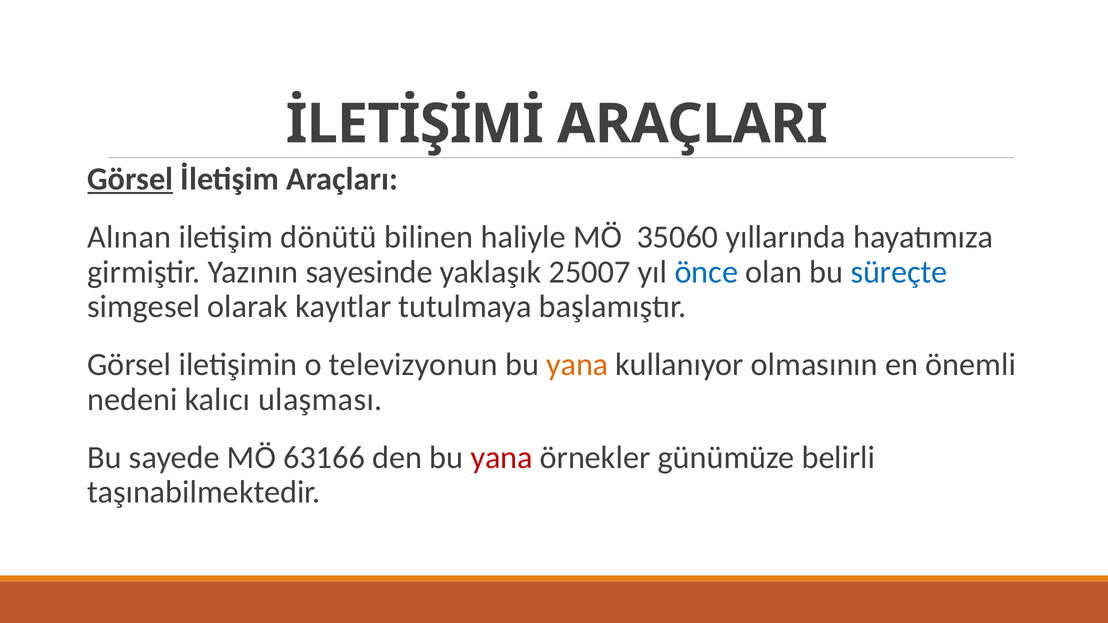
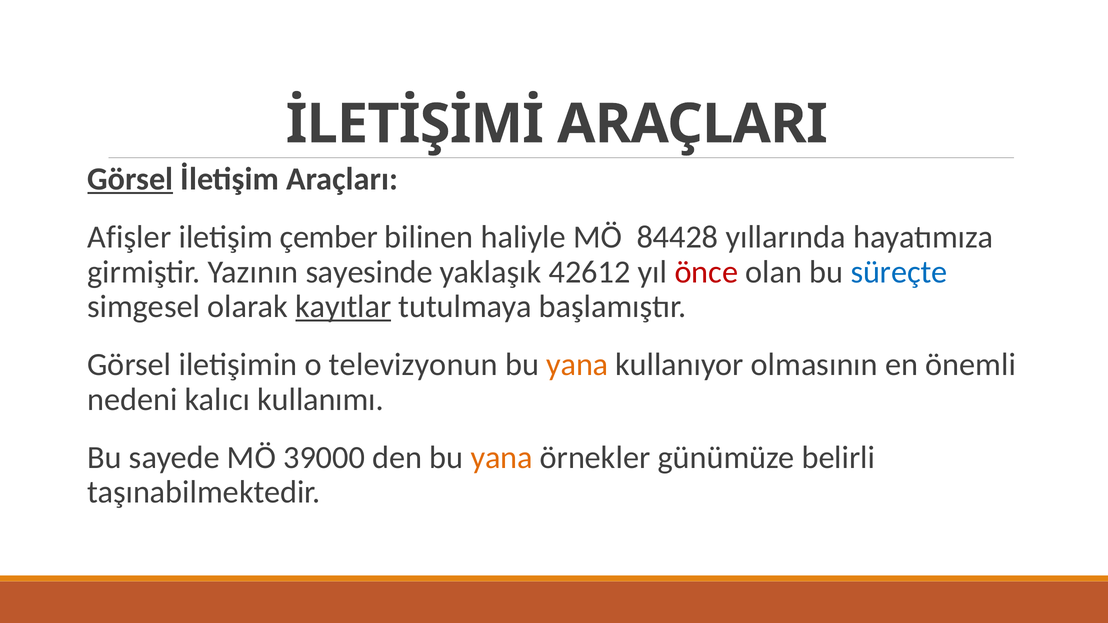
Alınan: Alınan -> Afişler
dönütü: dönütü -> çember
35060: 35060 -> 84428
25007: 25007 -> 42612
önce colour: blue -> red
kayıtlar underline: none -> present
ulaşması: ulaşması -> kullanımı
63166: 63166 -> 39000
yana at (502, 458) colour: red -> orange
